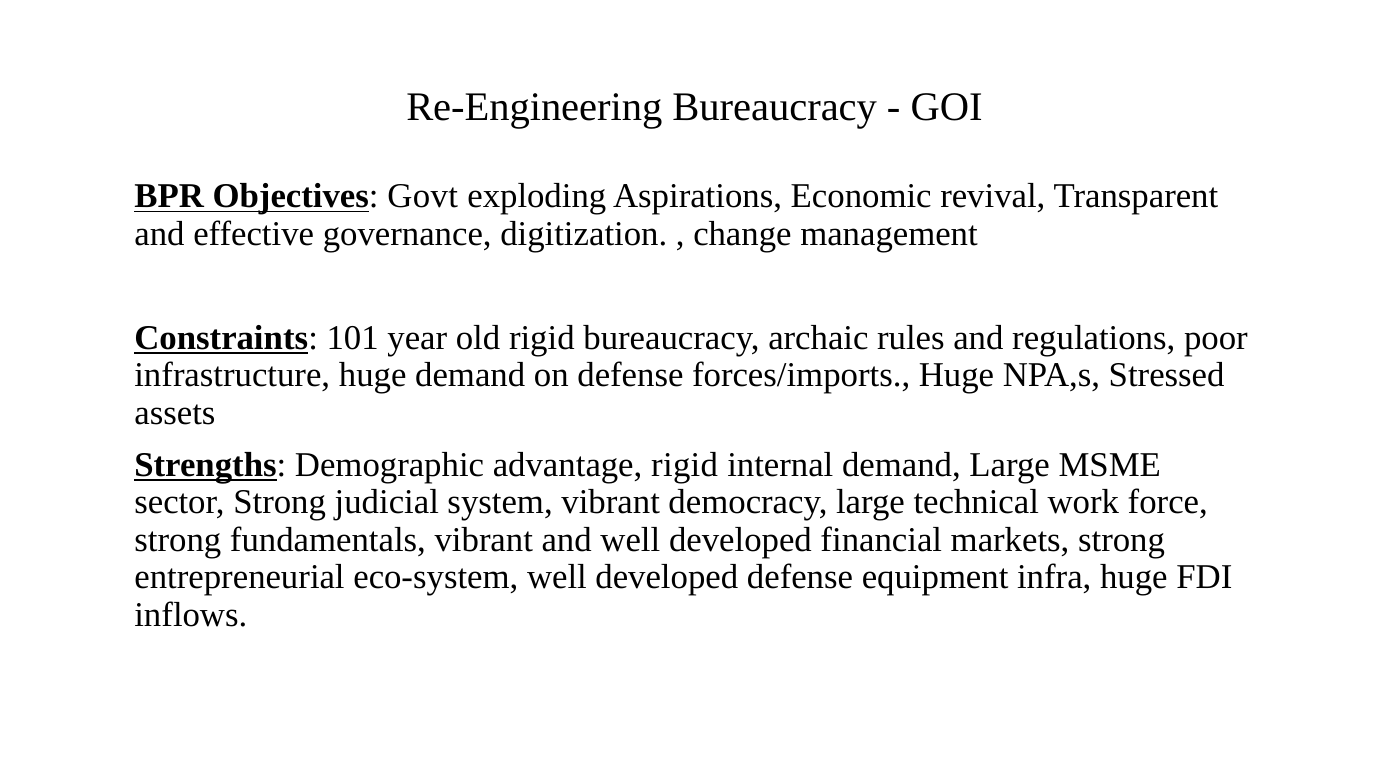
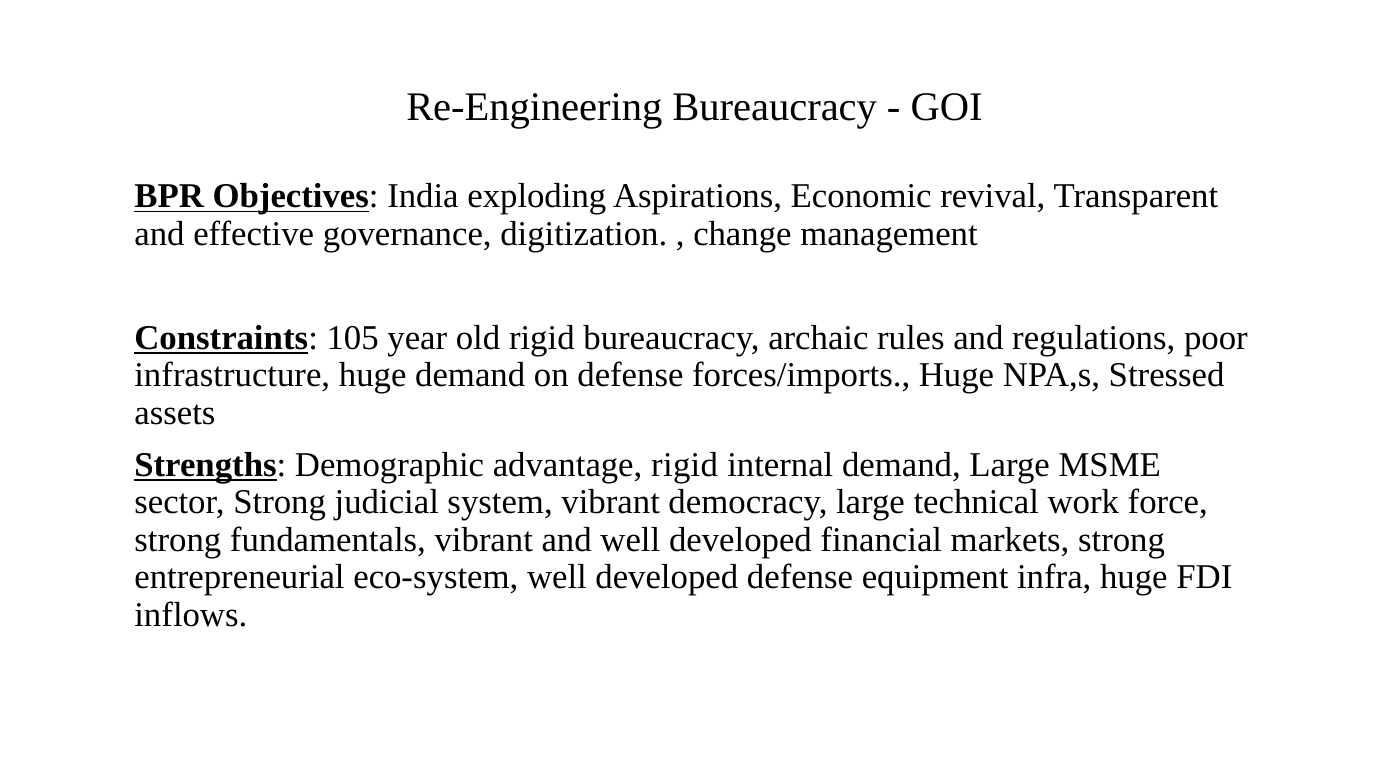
Govt: Govt -> India
101: 101 -> 105
